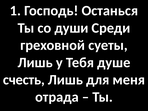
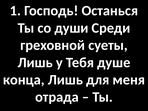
счесть: счесть -> конца
